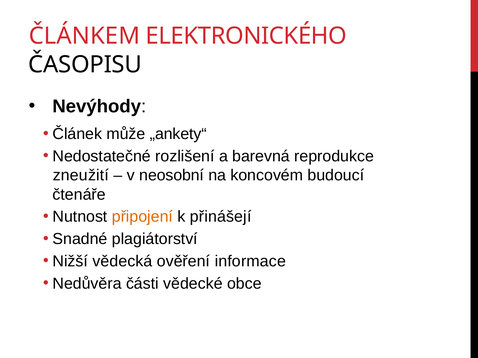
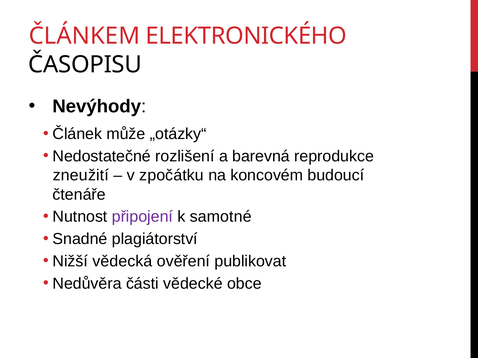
„ankety“: „ankety“ -> „otázky“
neosobní: neosobní -> zpočátku
připojení colour: orange -> purple
přinášejí: přinášejí -> samotné
informace: informace -> publikovat
